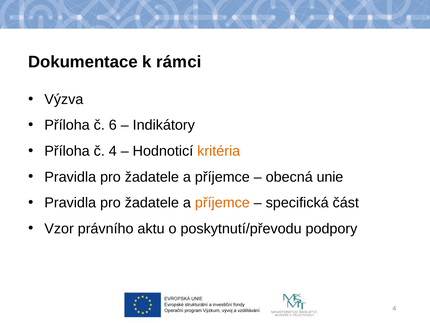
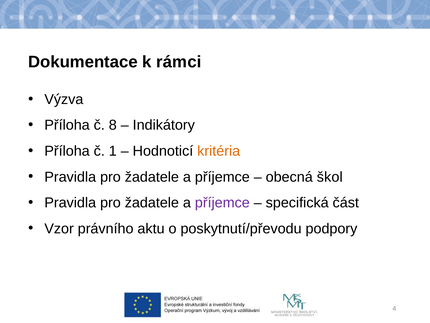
6: 6 -> 8
č 4: 4 -> 1
unie: unie -> škol
příjemce at (222, 202) colour: orange -> purple
